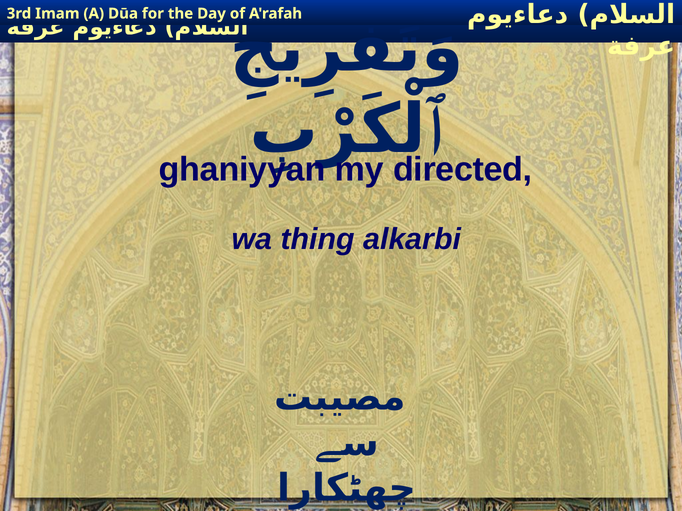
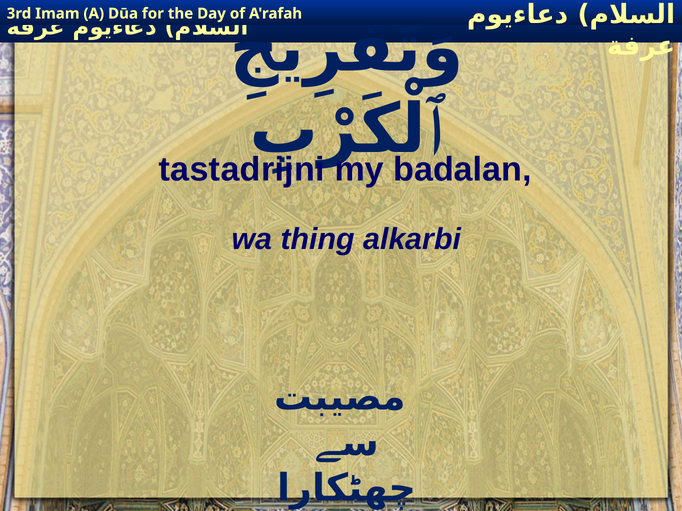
ghaniyyan: ghaniyyan -> tastadrijni
directed: directed -> badalan
